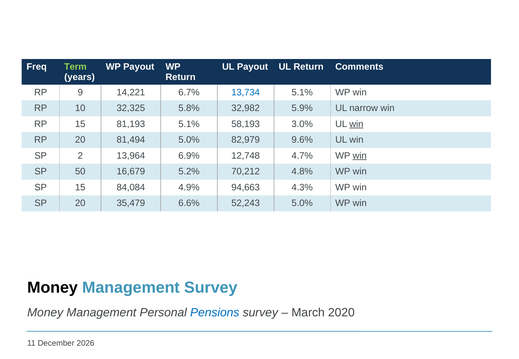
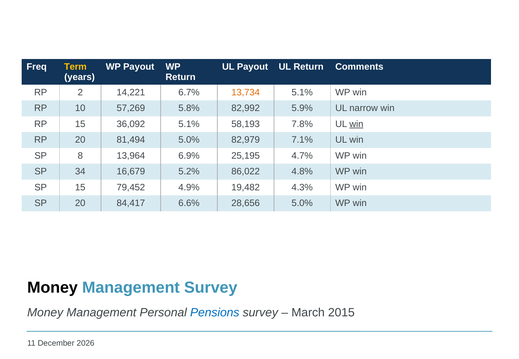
Term colour: light green -> yellow
9: 9 -> 2
13,734 colour: blue -> orange
32,325: 32,325 -> 57,269
32,982: 32,982 -> 82,992
81,193: 81,193 -> 36,092
3.0%: 3.0% -> 7.8%
9.6%: 9.6% -> 7.1%
2: 2 -> 8
12,748: 12,748 -> 25,195
win at (360, 156) underline: present -> none
50: 50 -> 34
70,212: 70,212 -> 86,022
84,084: 84,084 -> 79,452
94,663: 94,663 -> 19,482
35,479: 35,479 -> 84,417
52,243: 52,243 -> 28,656
2020: 2020 -> 2015
